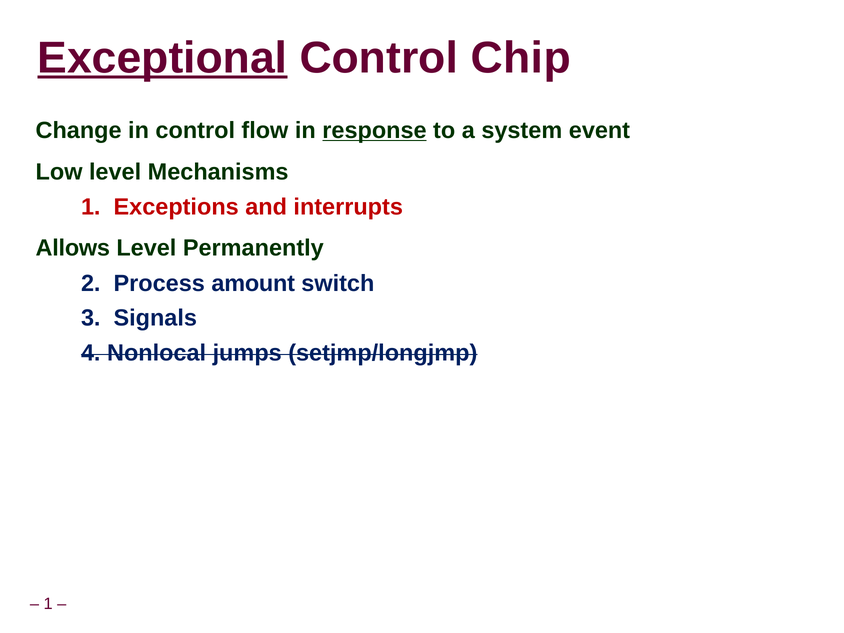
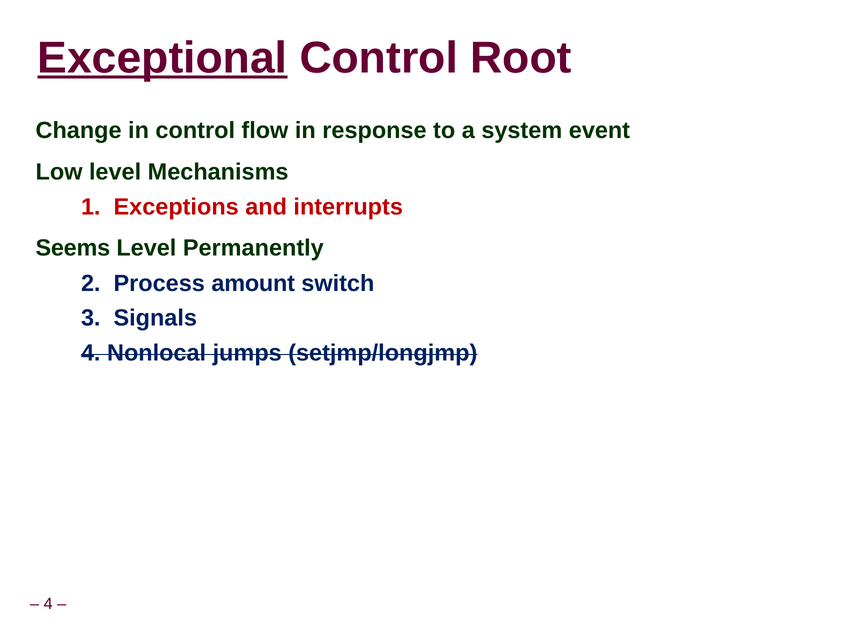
Chip: Chip -> Root
response underline: present -> none
Allows: Allows -> Seems
1 at (48, 604): 1 -> 4
